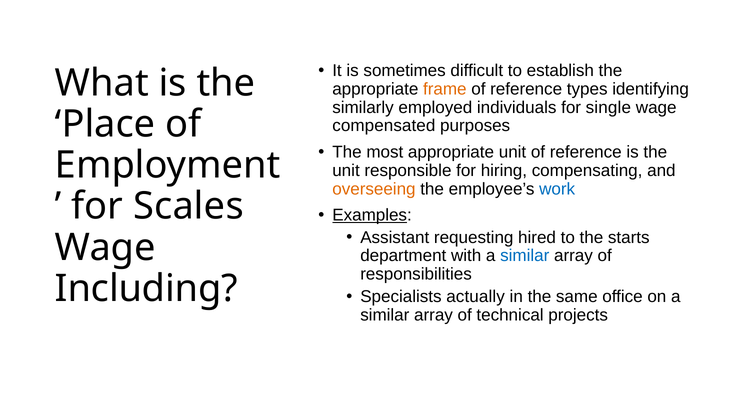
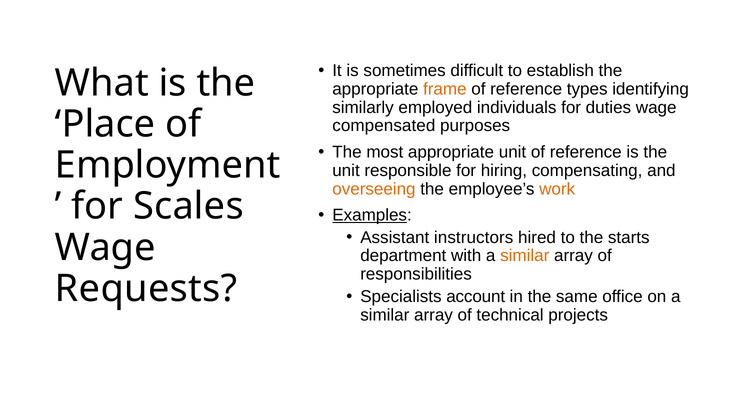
single: single -> duties
work colour: blue -> orange
requesting: requesting -> instructors
similar at (525, 256) colour: blue -> orange
Including: Including -> Requests
actually: actually -> account
